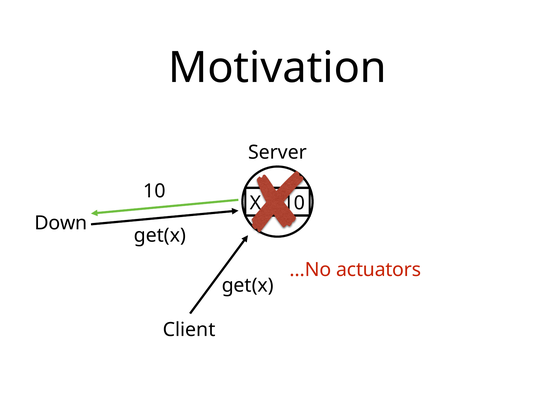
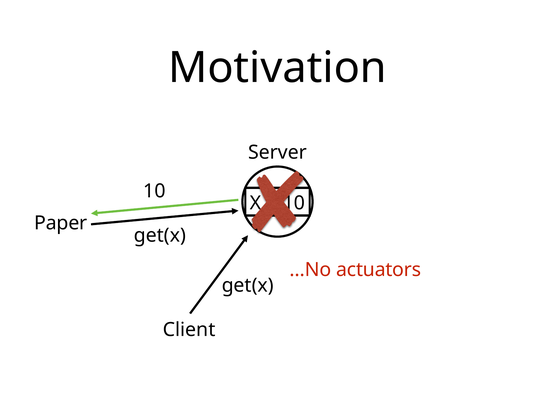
Down: Down -> Paper
